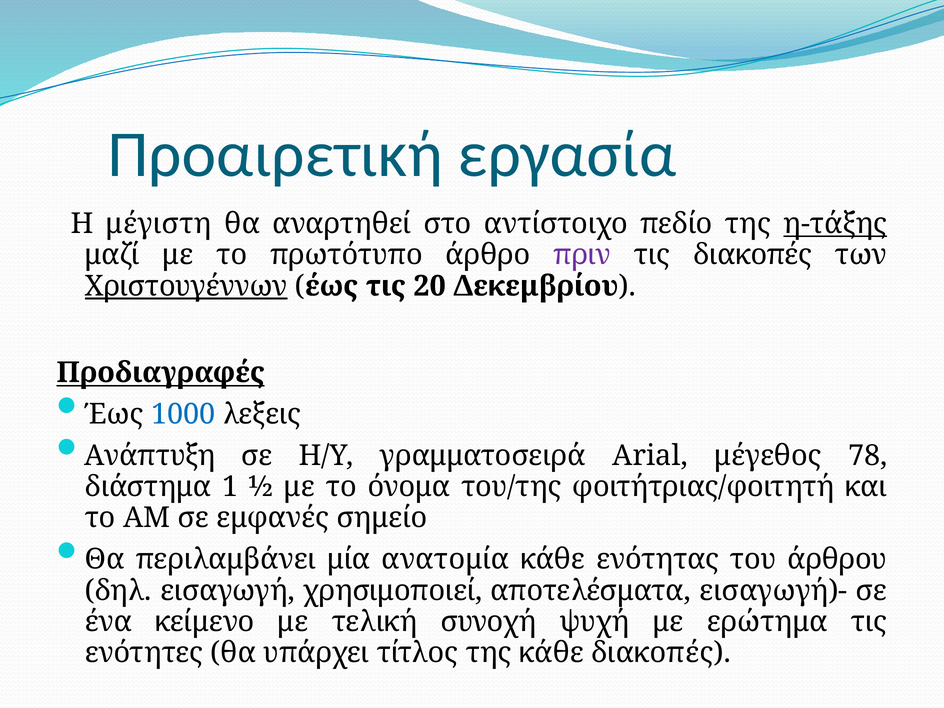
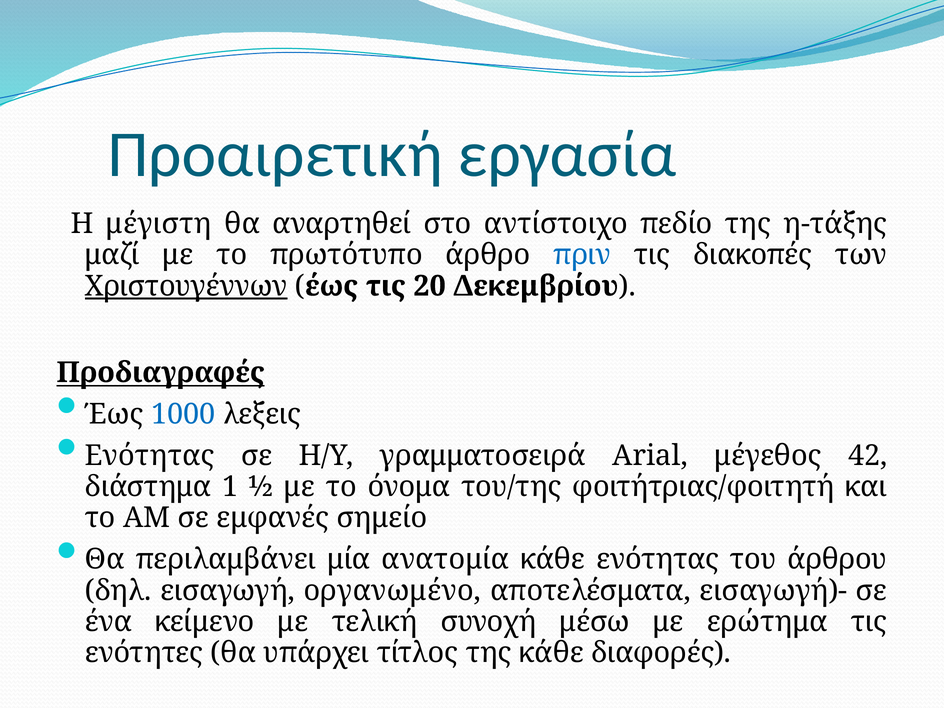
η-τάξης underline: present -> none
πριν colour: purple -> blue
Ανάπτυξη at (150, 456): Ανάπτυξη -> Ενότητας
78: 78 -> 42
χρησιμοποιεί: χρησιμοποιεί -> οργανωμένο
ψυχή: ψυχή -> μέσω
κάθε διακοπές: διακοπές -> διαφορές
